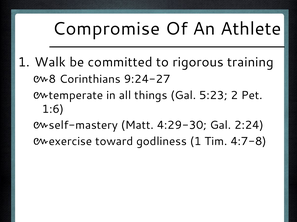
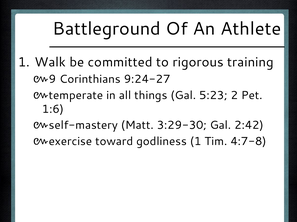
Compromise: Compromise -> Battleground
8: 8 -> 9
4:29-30: 4:29-30 -> 3:29-30
2:24: 2:24 -> 2:42
